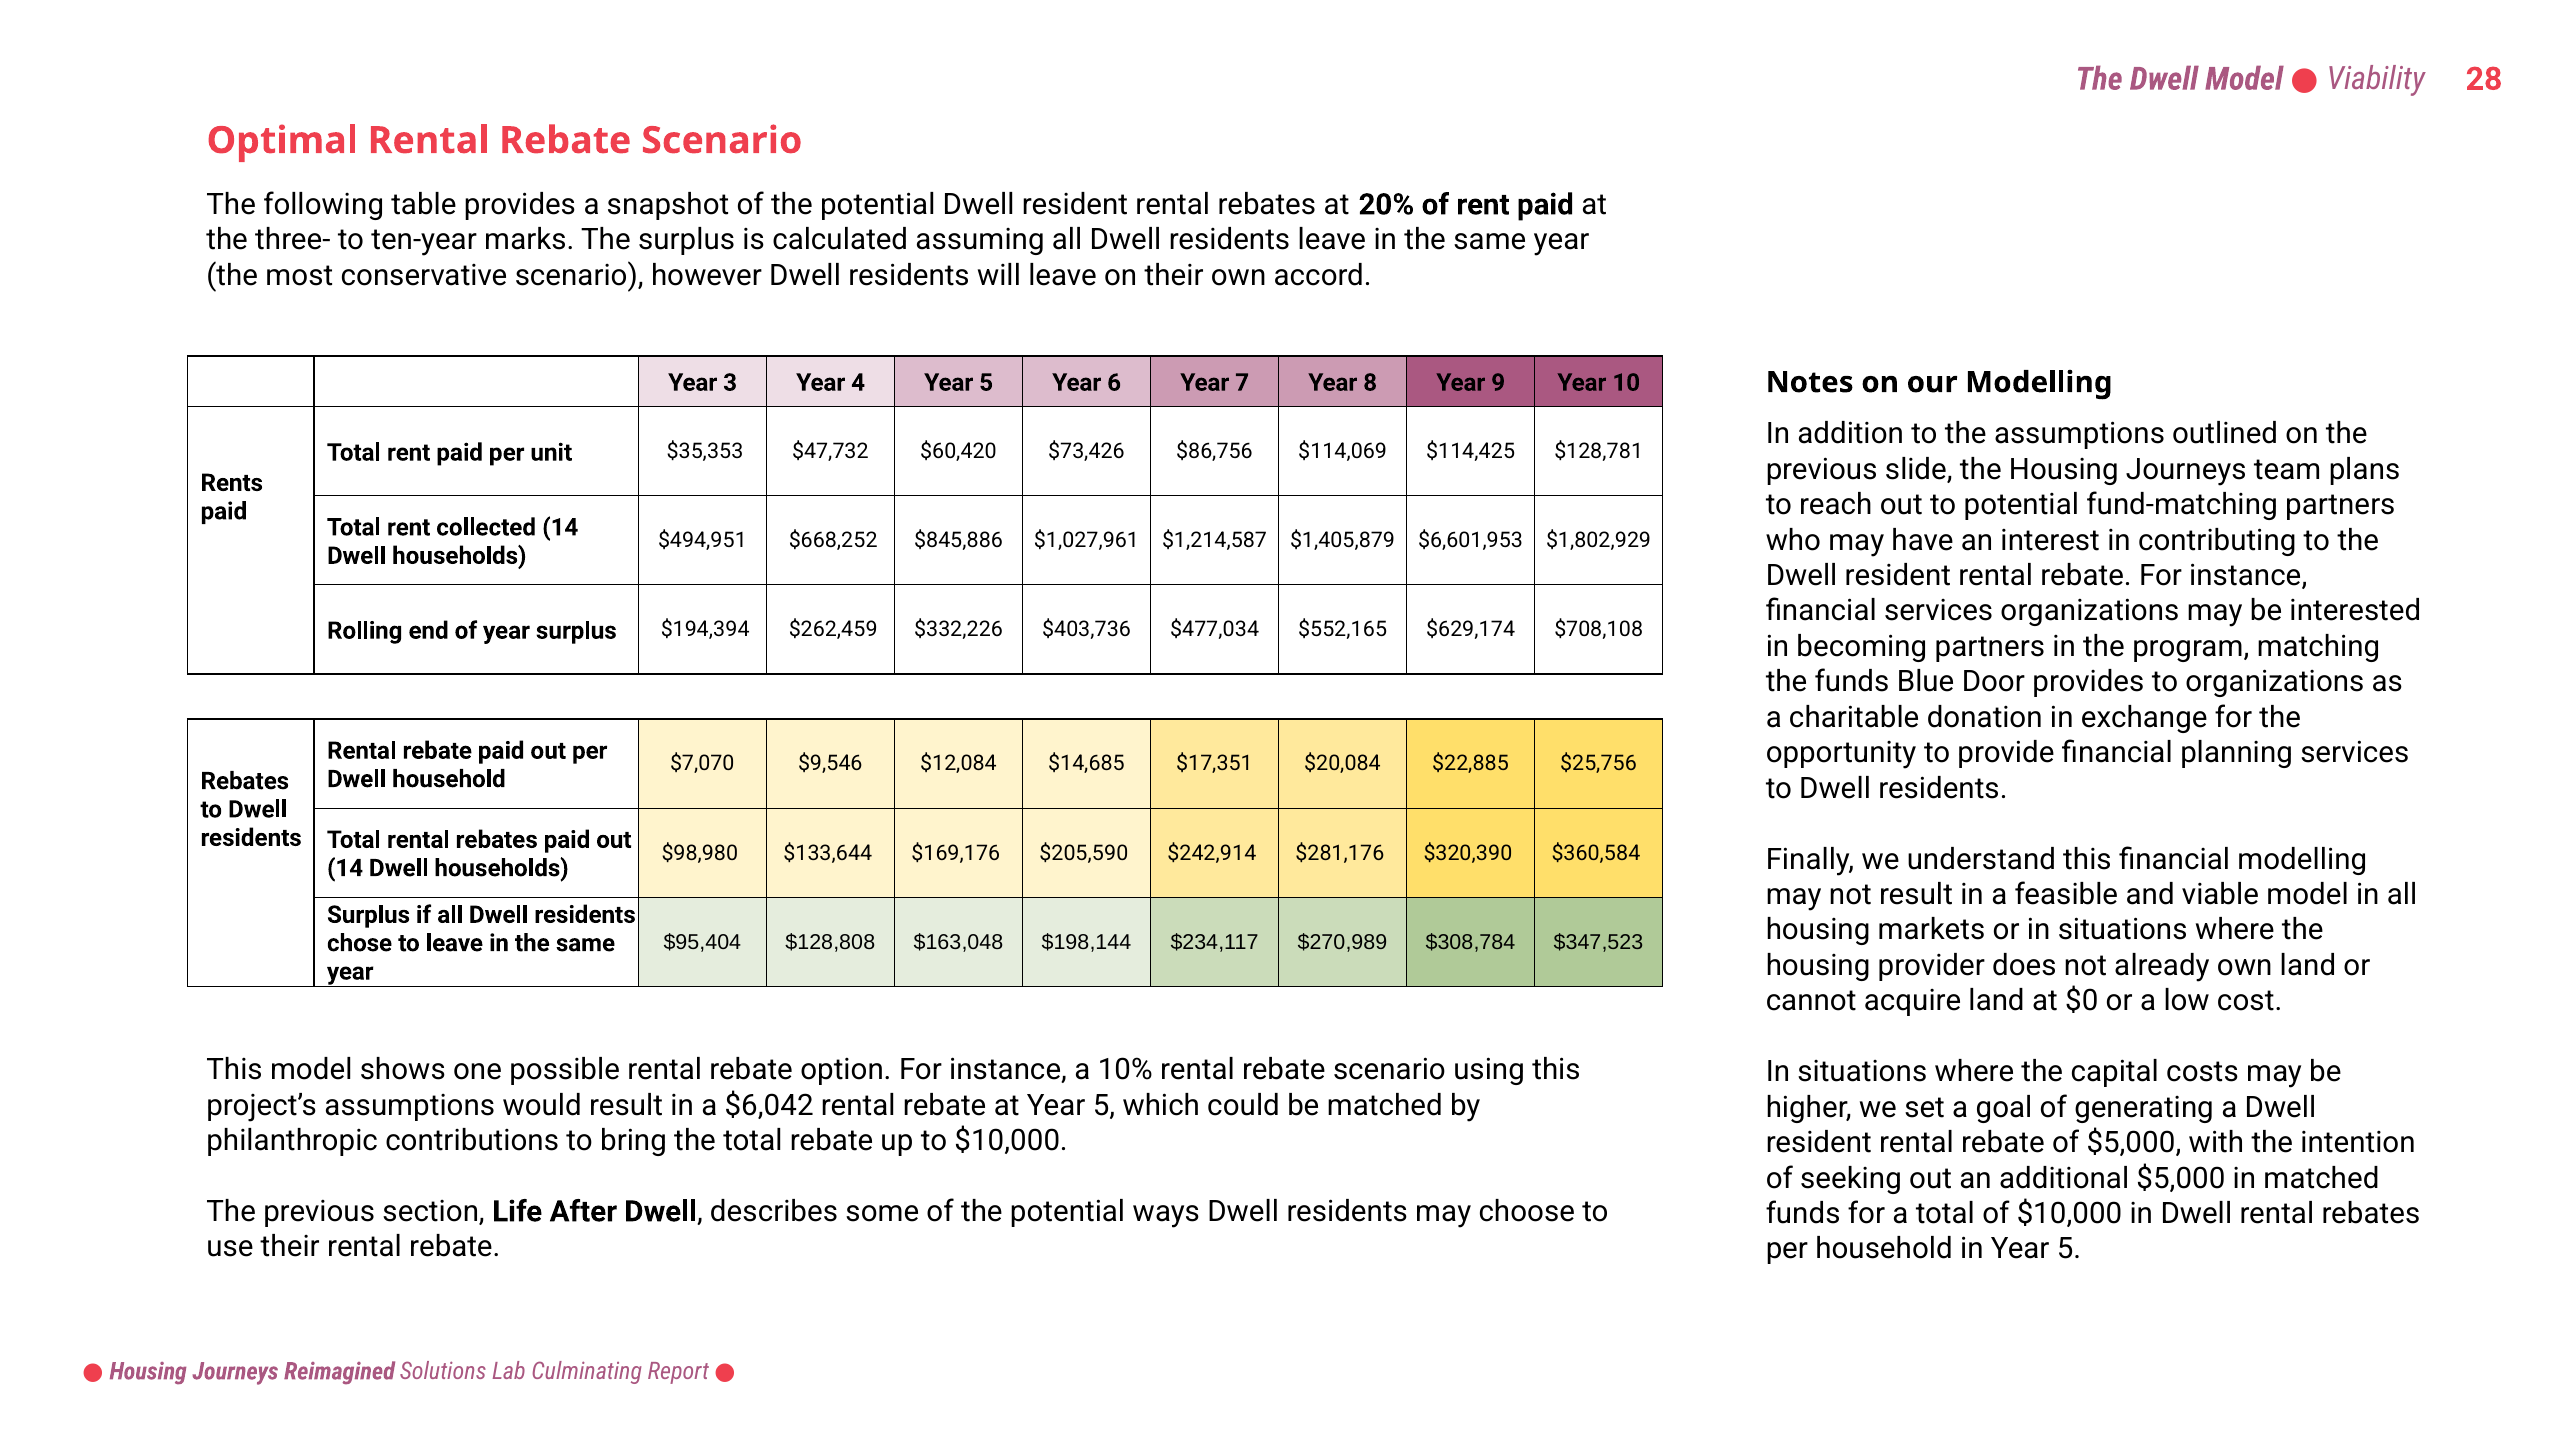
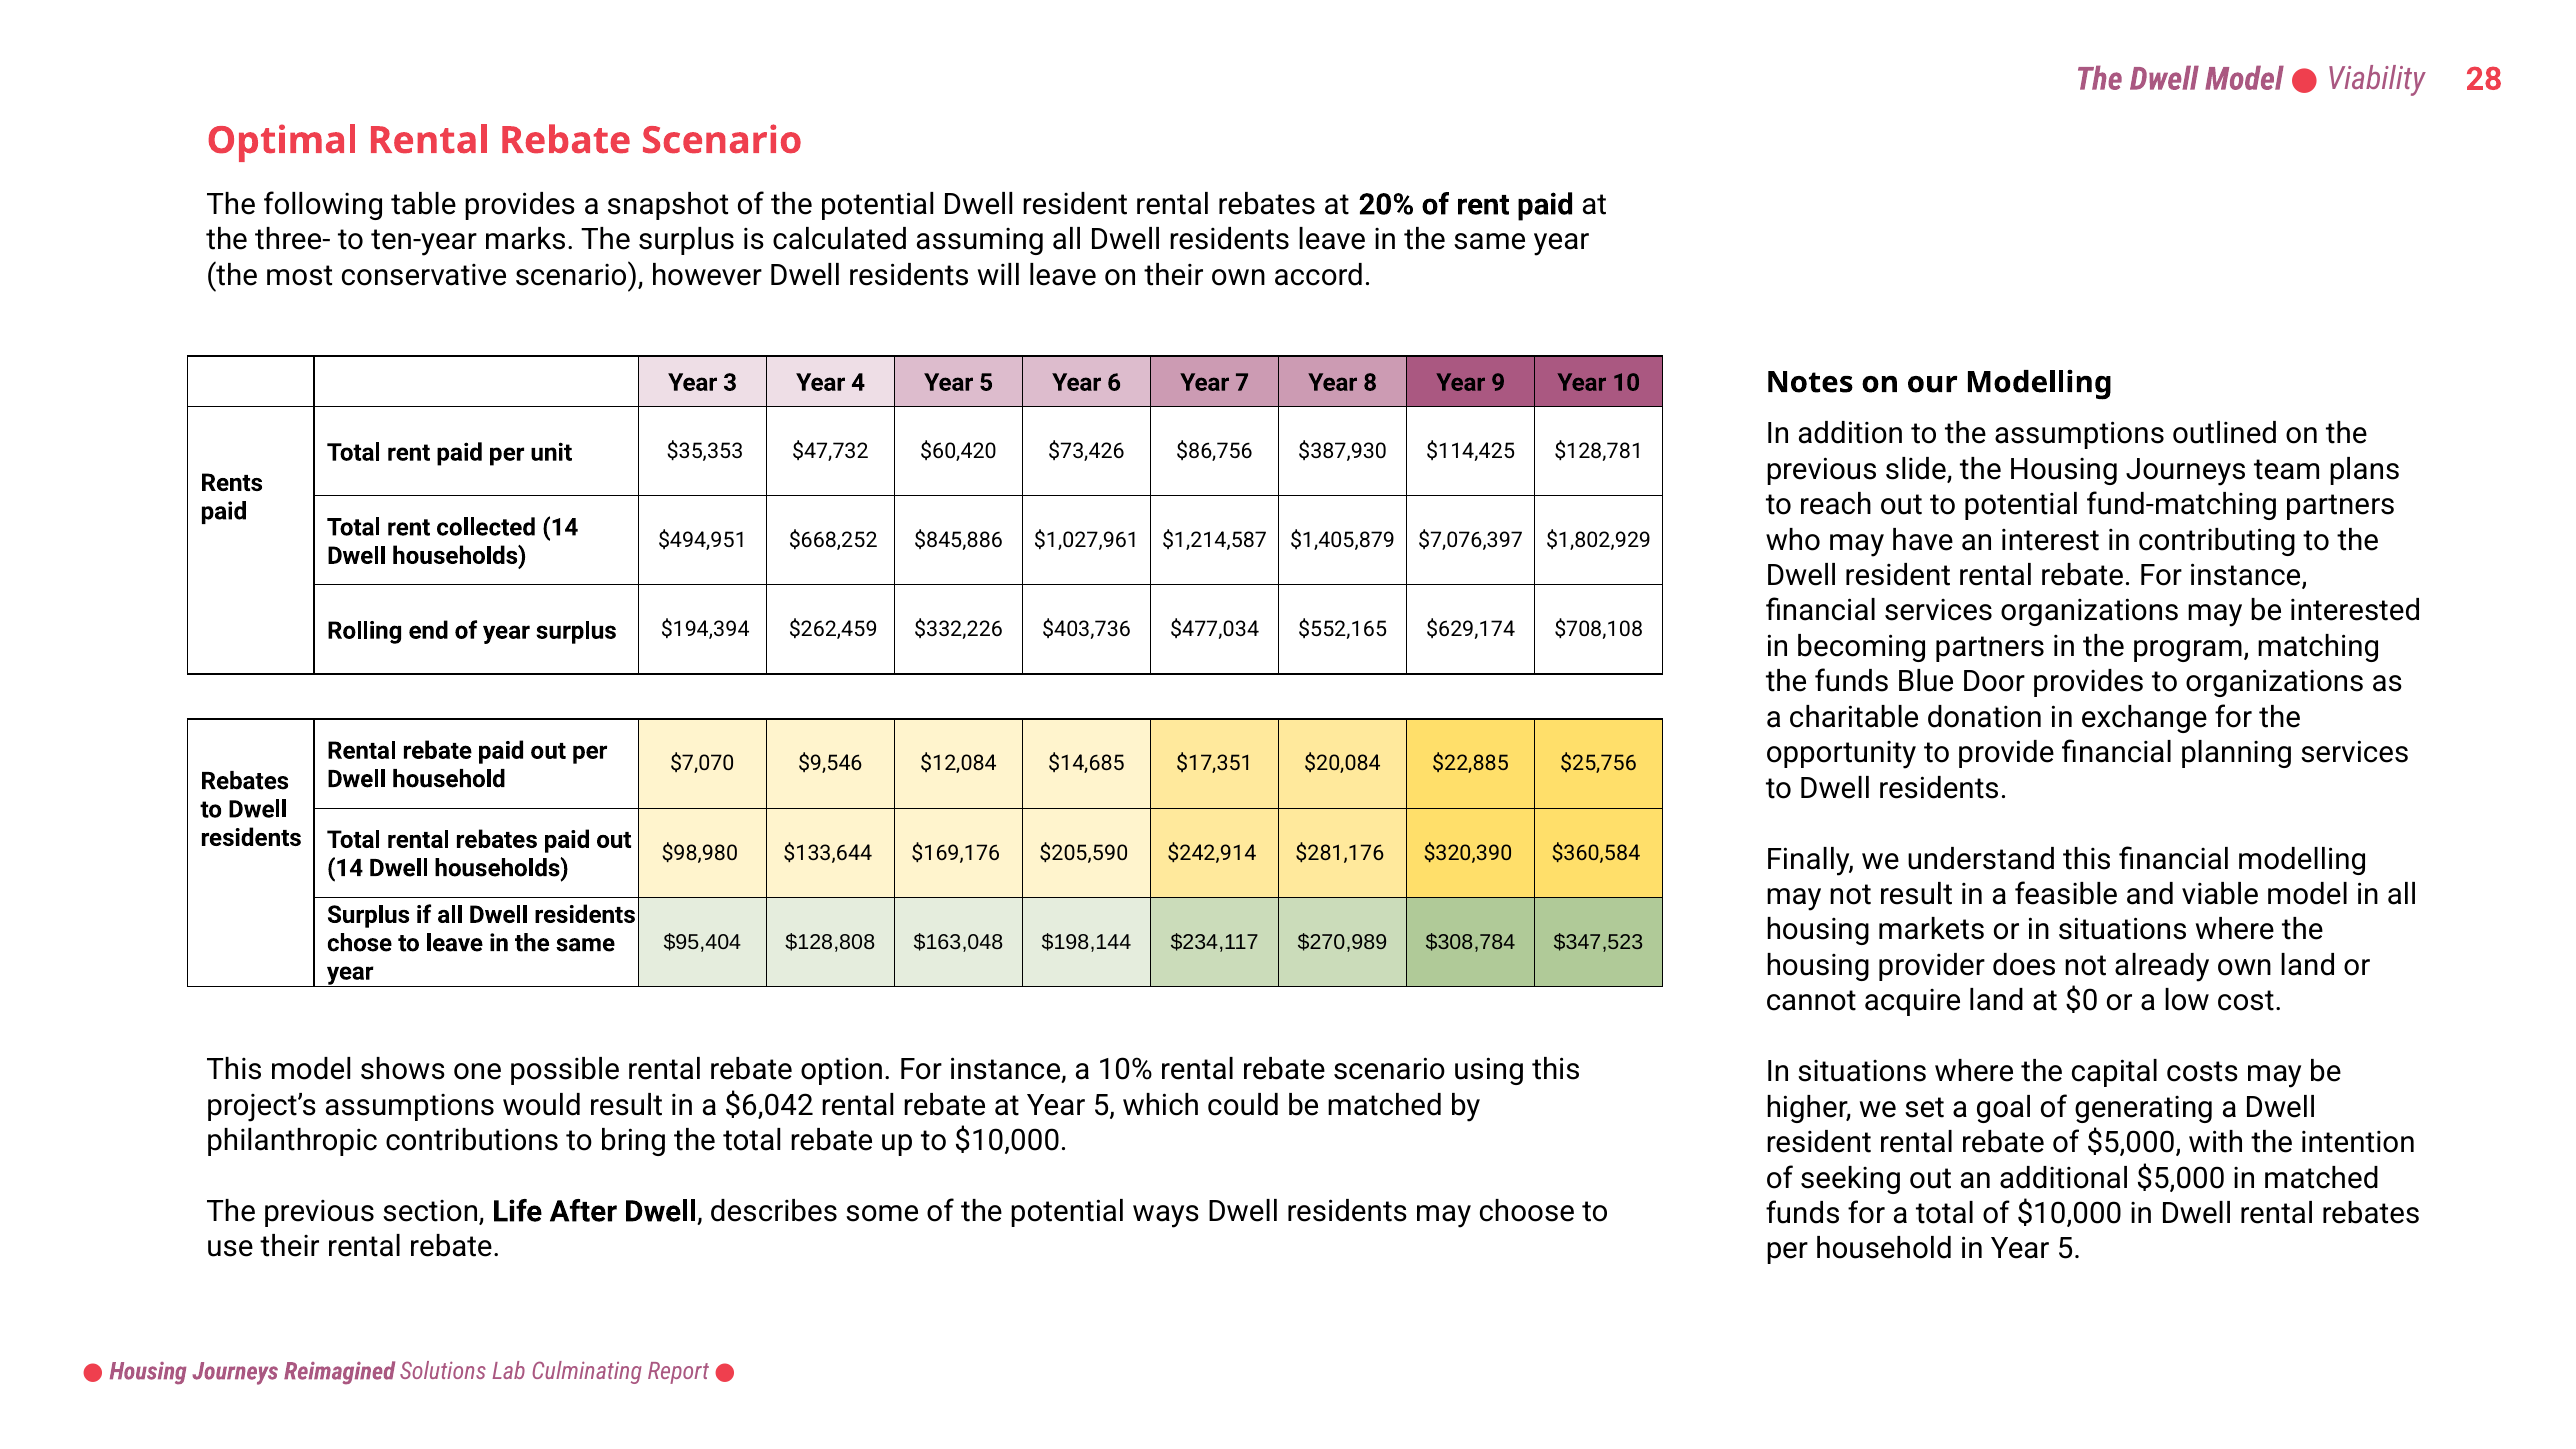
$114,069: $114,069 -> $387,930
$6,601,953: $6,601,953 -> $7,076,397
